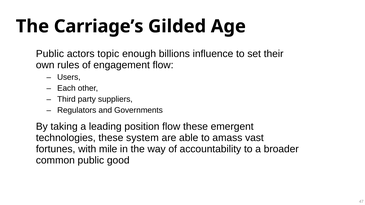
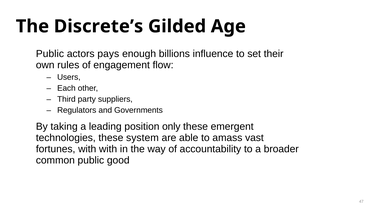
Carriage’s: Carriage’s -> Discrete’s
topic: topic -> pays
position flow: flow -> only
with mile: mile -> with
